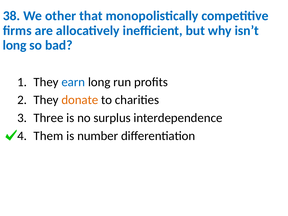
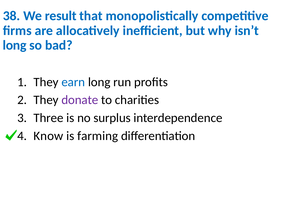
other: other -> result
donate colour: orange -> purple
Them: Them -> Know
number: number -> farming
